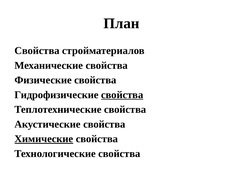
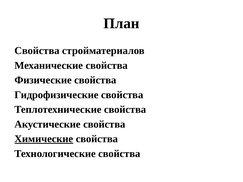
свойства at (122, 95) underline: present -> none
